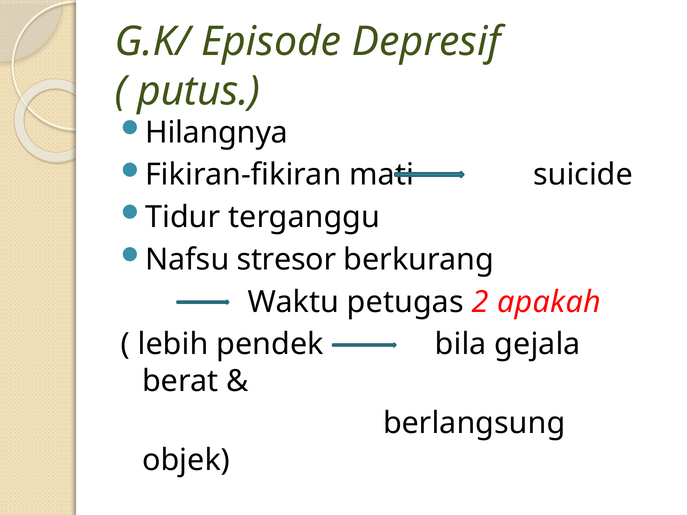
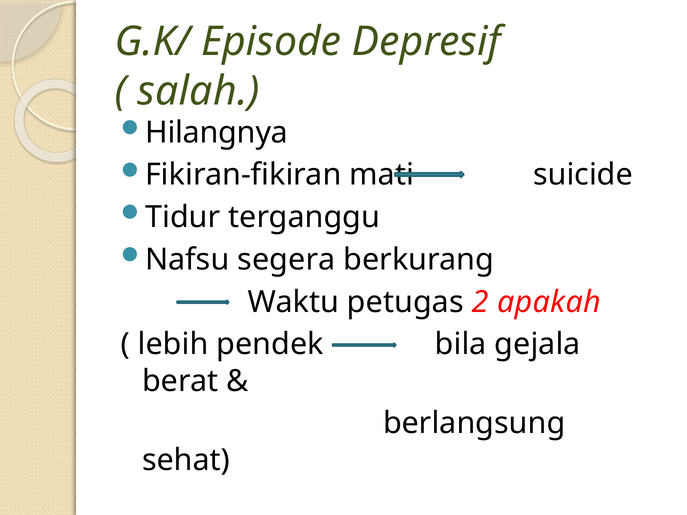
putus: putus -> salah
stresor: stresor -> segera
objek: objek -> sehat
